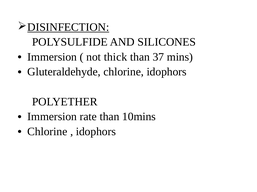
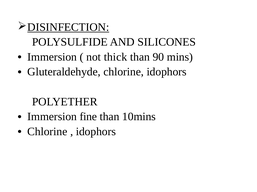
37: 37 -> 90
rate: rate -> fine
